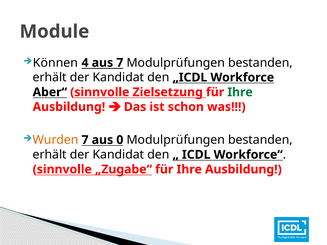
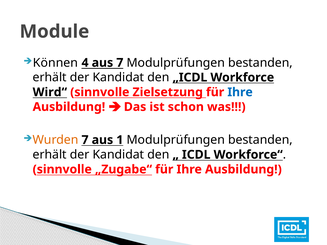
Aber“: Aber“ -> Wird“
Ihre at (240, 92) colour: green -> blue
0: 0 -> 1
